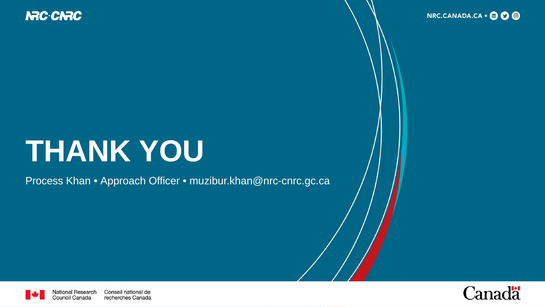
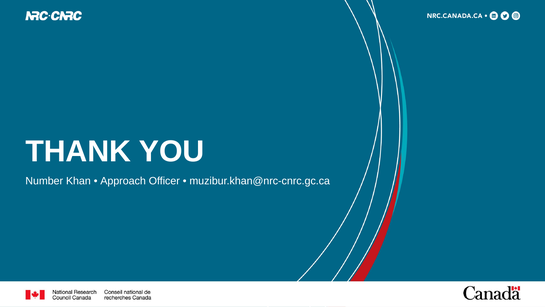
Process: Process -> Number
